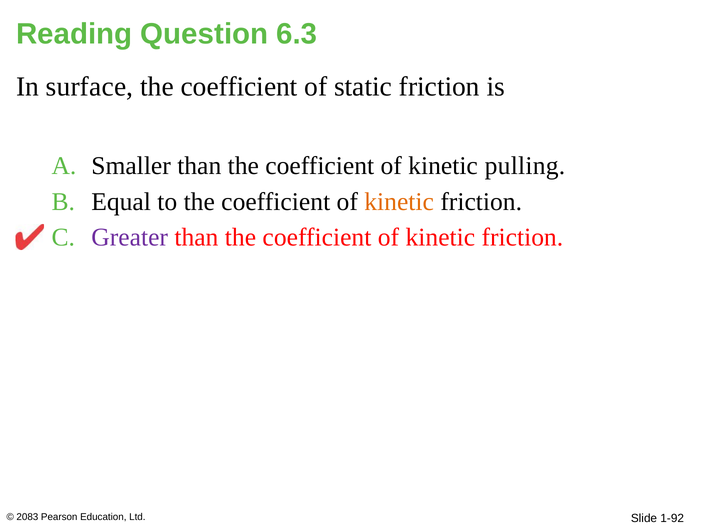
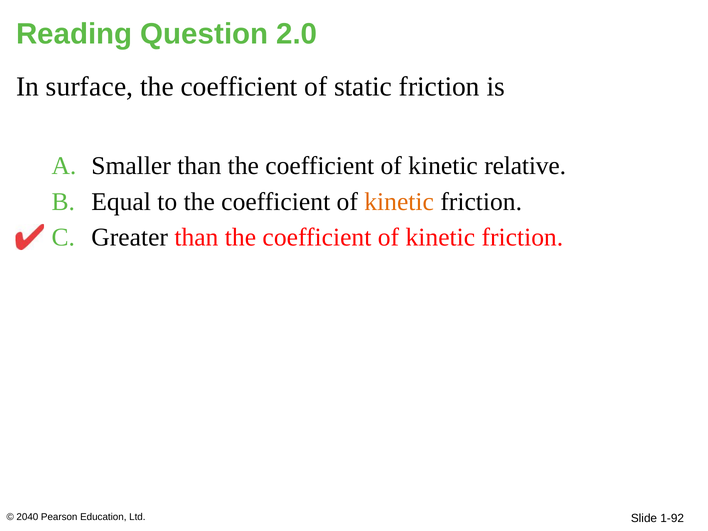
6.3: 6.3 -> 2.0
pulling: pulling -> relative
Greater colour: purple -> black
2083: 2083 -> 2040
